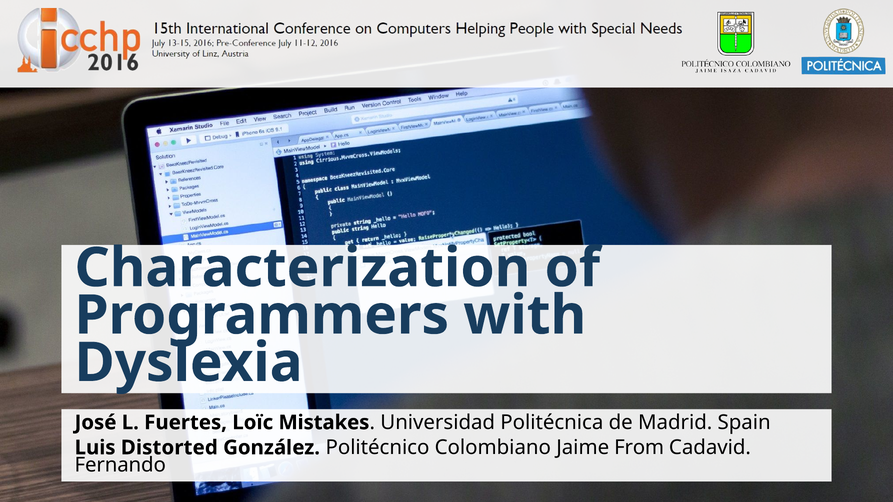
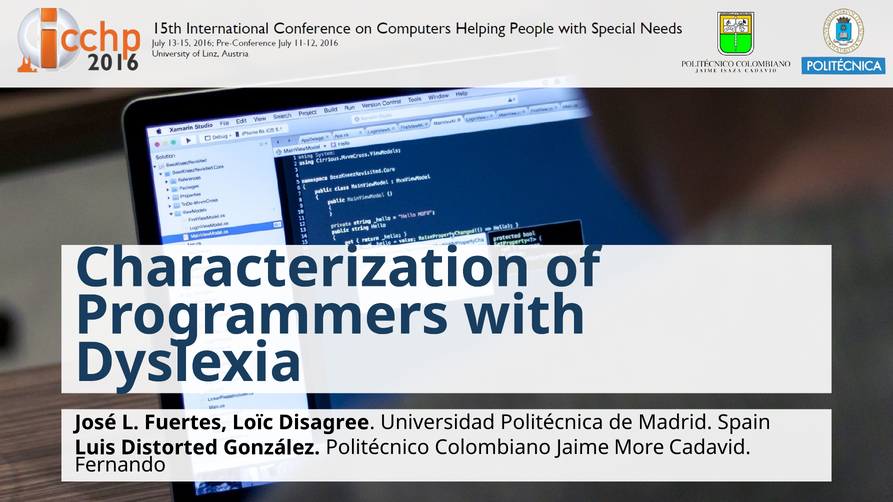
Mistakes: Mistakes -> Disagree
From: From -> More
